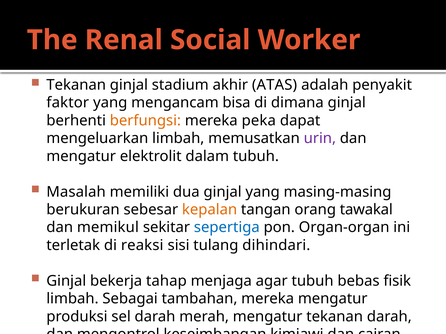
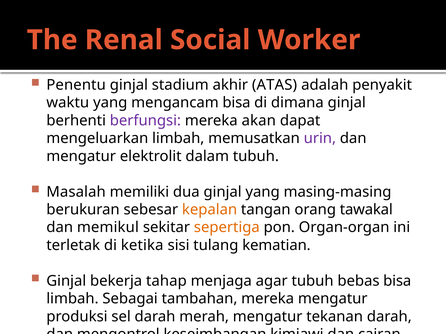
Tekanan at (76, 85): Tekanan -> Penentu
faktor: faktor -> waktu
berfungsi colour: orange -> purple
peka: peka -> akan
sepertiga colour: blue -> orange
reaksi: reaksi -> ketika
dihindari: dihindari -> kematian
bebas fisik: fisik -> bisa
